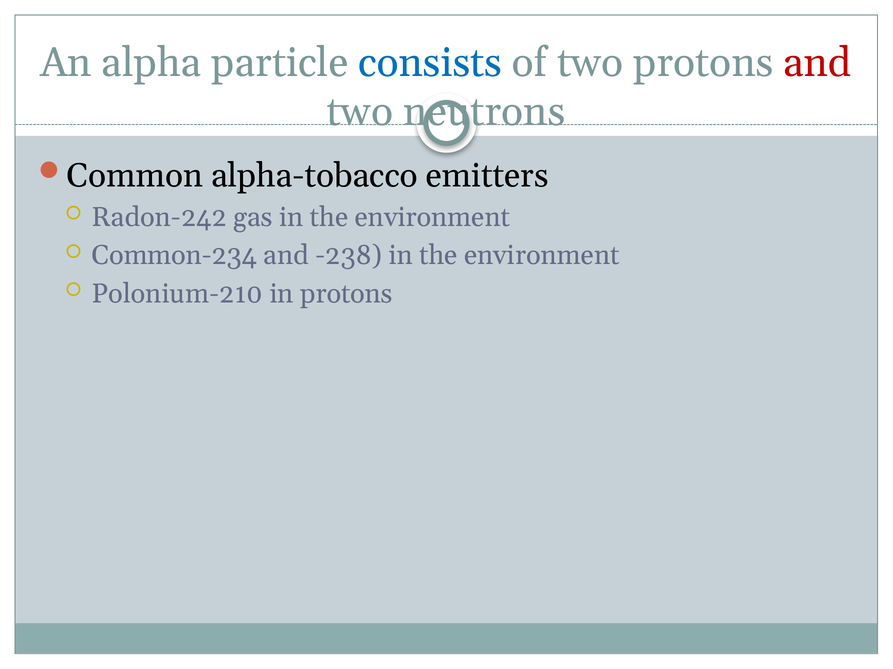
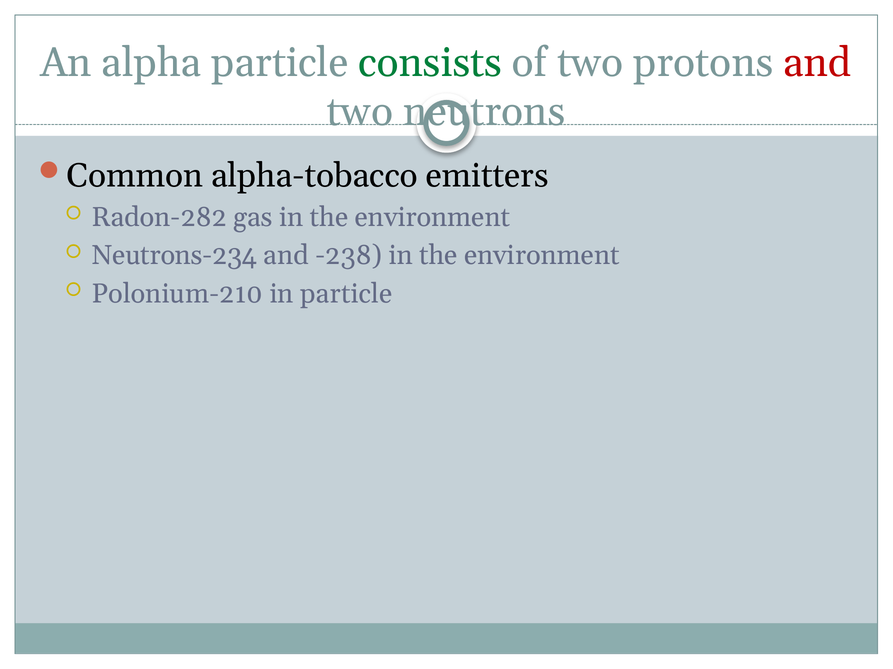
consists colour: blue -> green
Radon-242: Radon-242 -> Radon-282
Common-234: Common-234 -> Neutrons-234
in protons: protons -> particle
